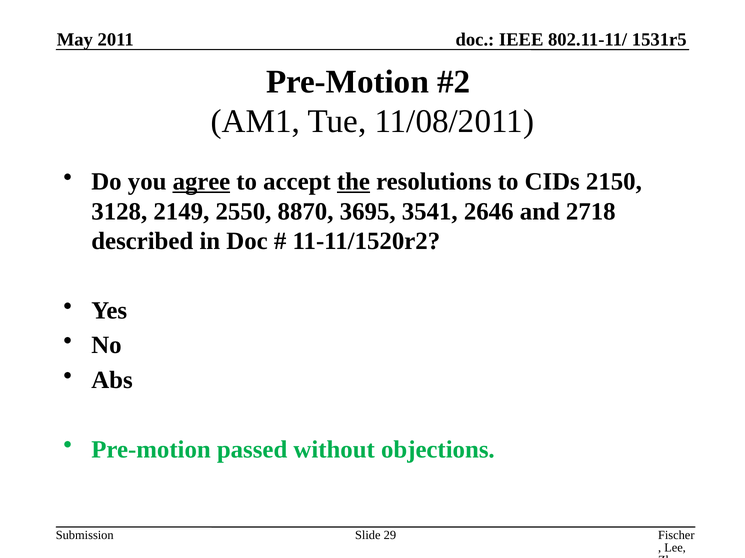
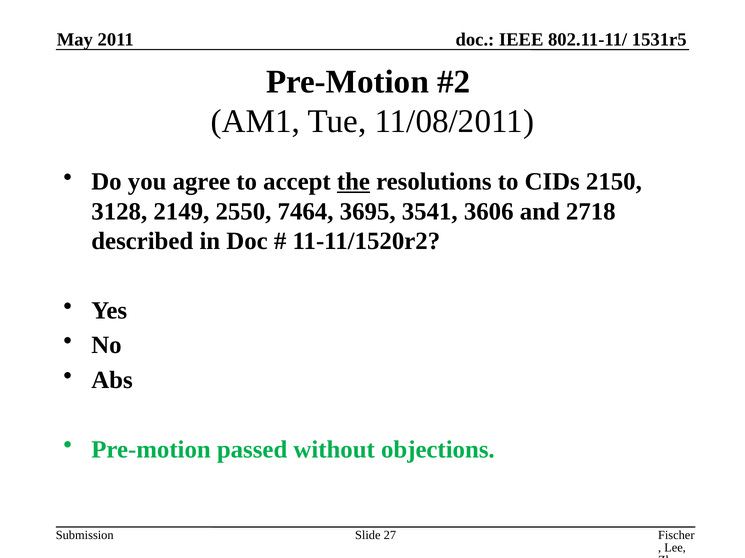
agree underline: present -> none
8870: 8870 -> 7464
2646: 2646 -> 3606
29: 29 -> 27
